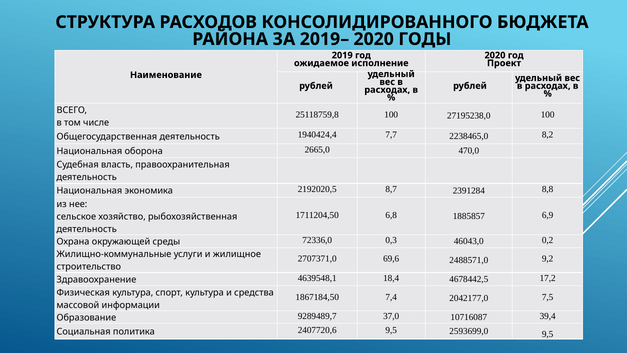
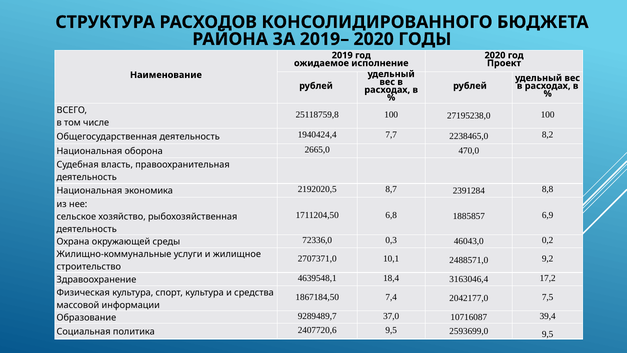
69,6: 69,6 -> 10,1
4678442,5: 4678442,5 -> 3163046,4
